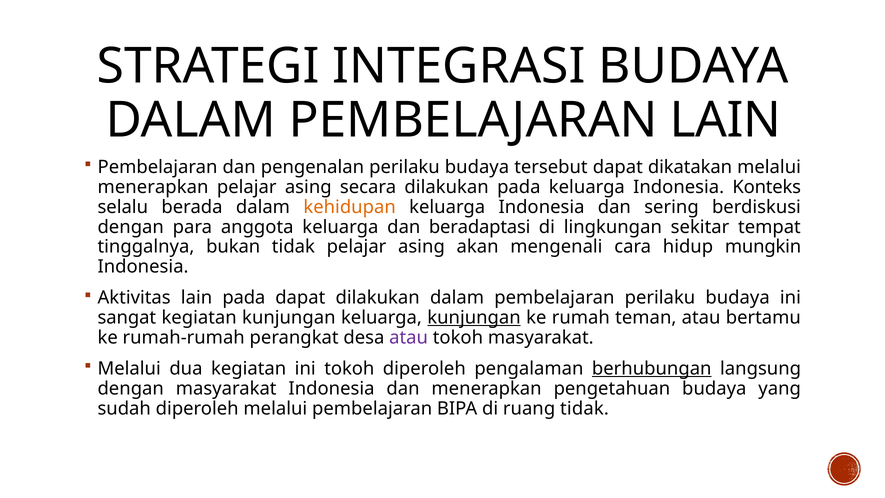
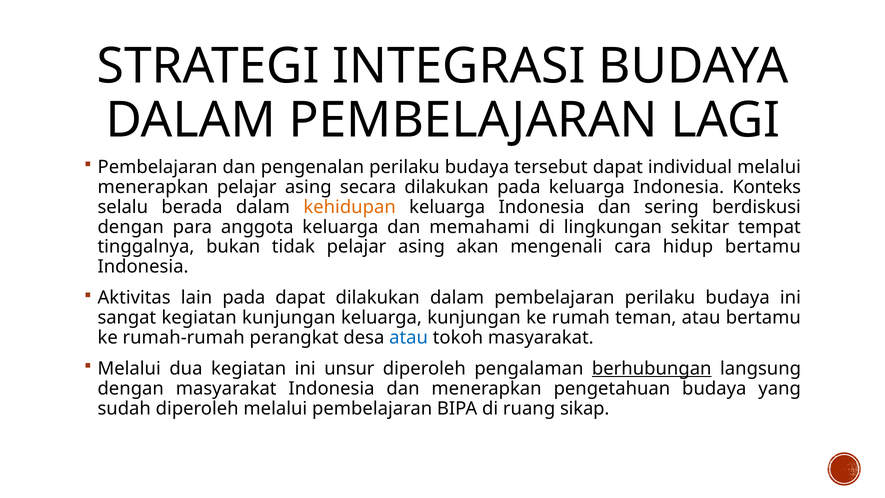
PEMBELAJARAN LAIN: LAIN -> LAGI
dikatakan: dikatakan -> individual
beradaptasi: beradaptasi -> memahami
hidup mungkin: mungkin -> bertamu
kunjungan at (474, 318) underline: present -> none
atau at (409, 338) colour: purple -> blue
ini tokoh: tokoh -> unsur
ruang tidak: tidak -> sikap
